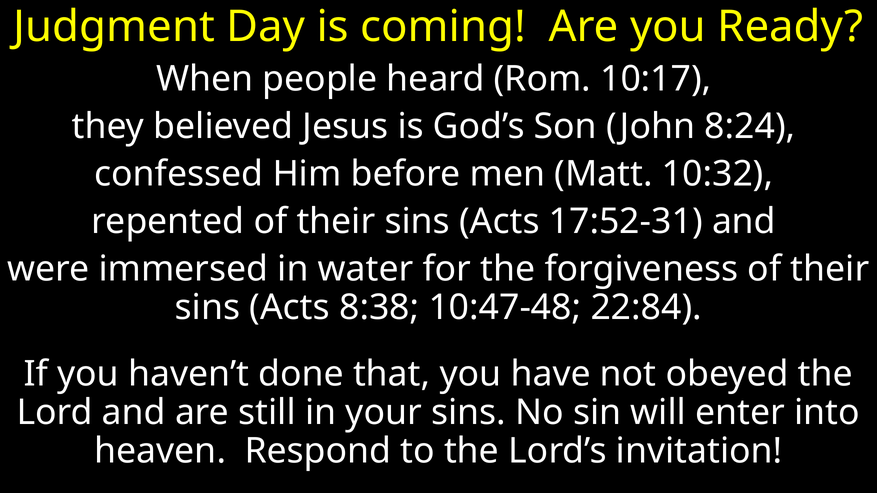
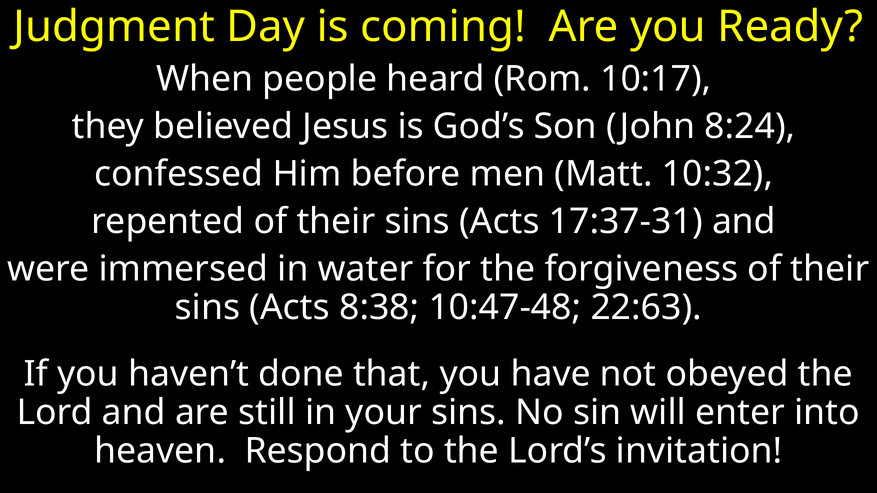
17:52-31: 17:52-31 -> 17:37-31
22:84: 22:84 -> 22:63
